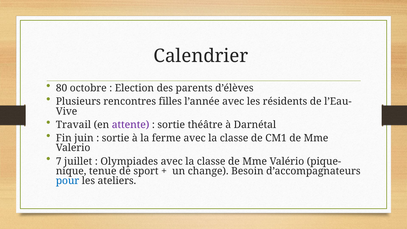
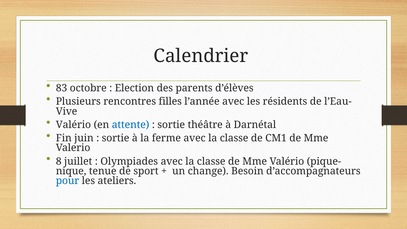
80: 80 -> 83
Travail at (73, 125): Travail -> Valério
attente colour: purple -> blue
7: 7 -> 8
